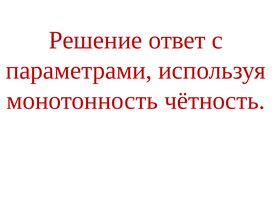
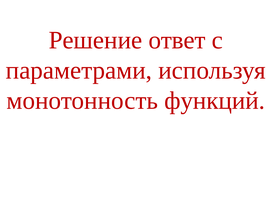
чётность: чётность -> функций
